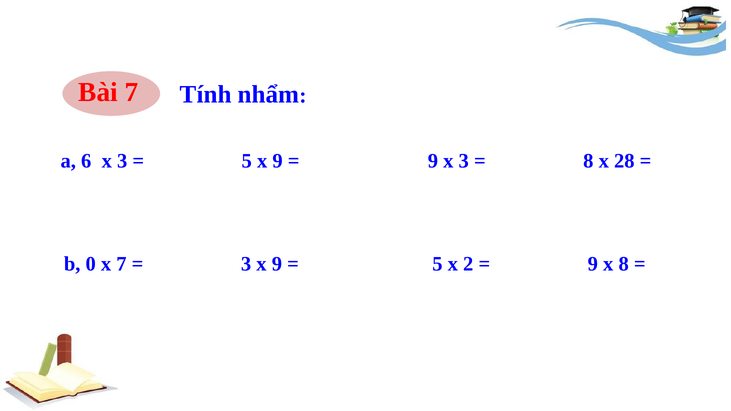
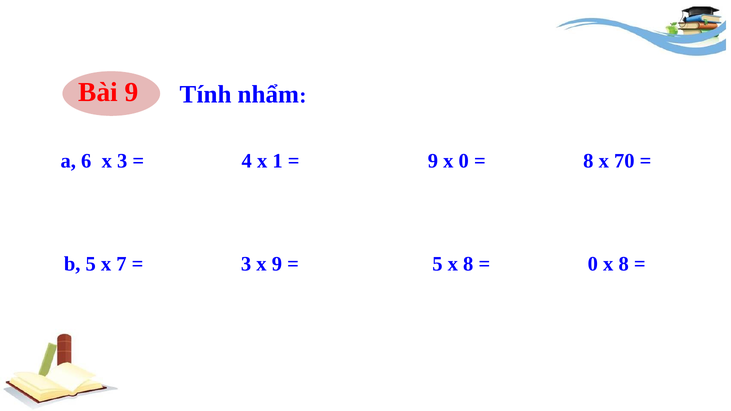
7 at (131, 92): 7 -> 9
5 at (247, 161): 5 -> 4
9 at (278, 161): 9 -> 1
9 x 3: 3 -> 0
28: 28 -> 70
b 0: 0 -> 5
5 x 2: 2 -> 8
9 at (593, 264): 9 -> 0
